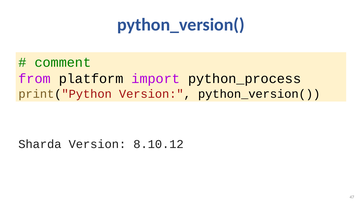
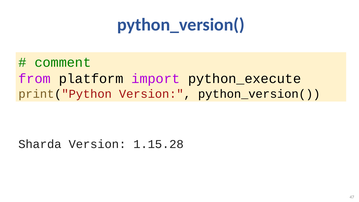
python_process: python_process -> python_execute
8.10.12: 8.10.12 -> 1.15.28
